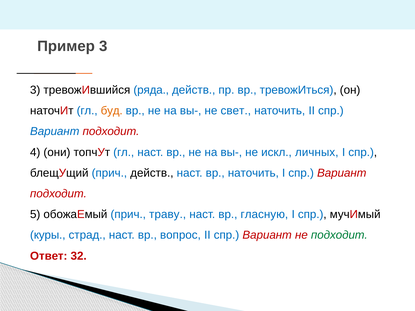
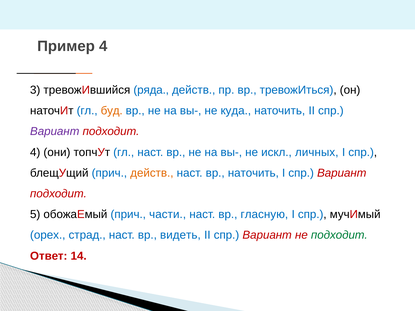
Пример 3: 3 -> 4
свет: свет -> куда
Вариант at (55, 132) colour: blue -> purple
действ at (152, 173) colour: black -> orange
траву: траву -> части
куры: куры -> орех
вопрос: вопрос -> видеть
32: 32 -> 14
